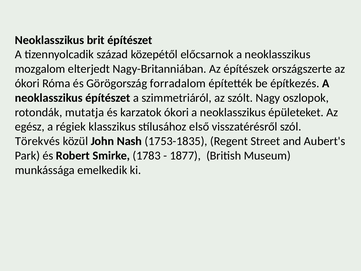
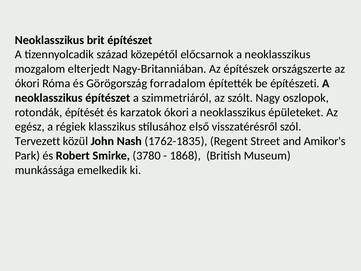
építkezés: építkezés -> építészeti
mutatja: mutatja -> építését
Törekvés: Törekvés -> Tervezett
1753-1835: 1753-1835 -> 1762-1835
Aubert's: Aubert's -> Amikor's
1783: 1783 -> 3780
1877: 1877 -> 1868
